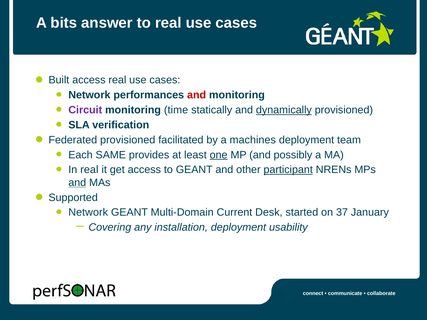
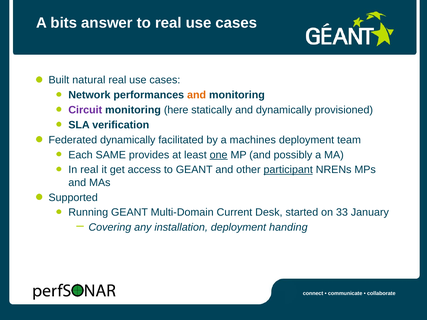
Built access: access -> natural
and at (197, 95) colour: red -> orange
time: time -> here
dynamically at (284, 110) underline: present -> none
Federated provisioned: provisioned -> dynamically
and at (77, 183) underline: present -> none
Network at (88, 213): Network -> Running
37: 37 -> 33
usability: usability -> handing
